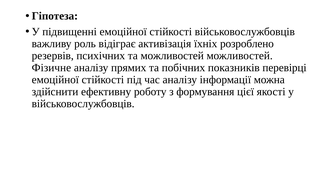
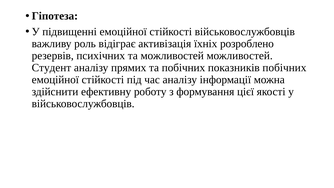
Фізичне: Фізичне -> Студент
показників перевірці: перевірці -> побічних
